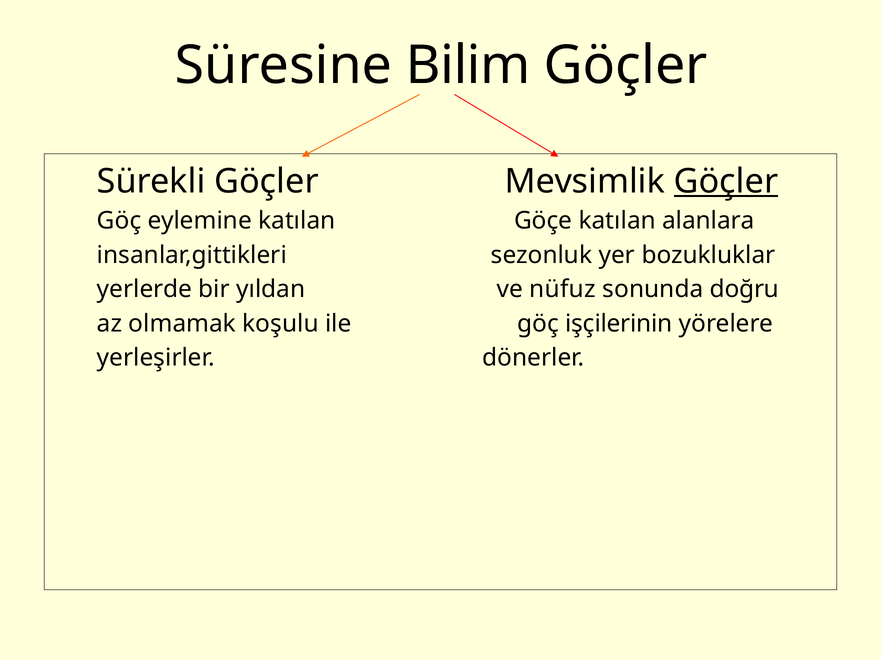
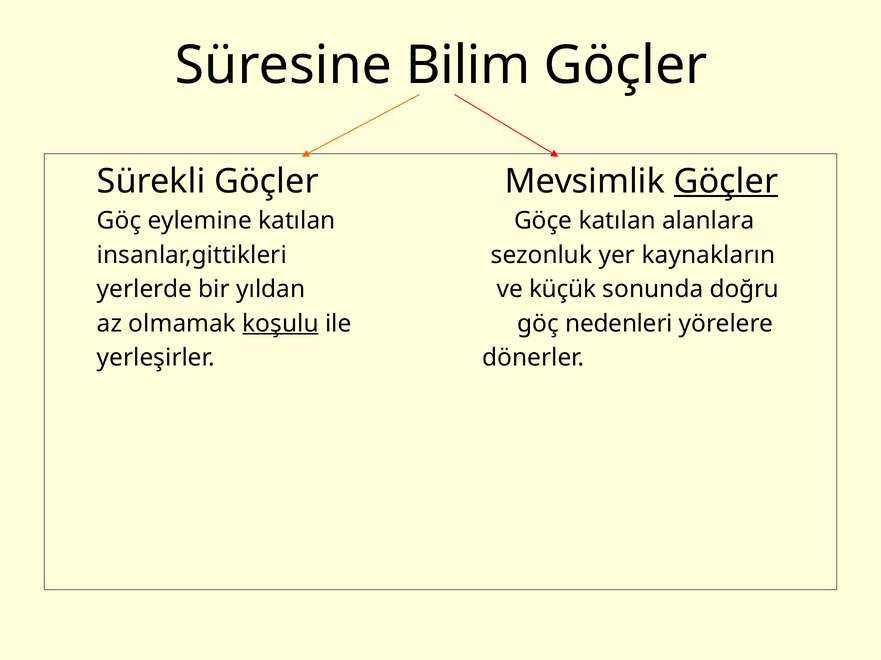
bozukluklar: bozukluklar -> kaynakların
nüfuz: nüfuz -> küçük
koşulu underline: none -> present
işçilerinin: işçilerinin -> nedenleri
